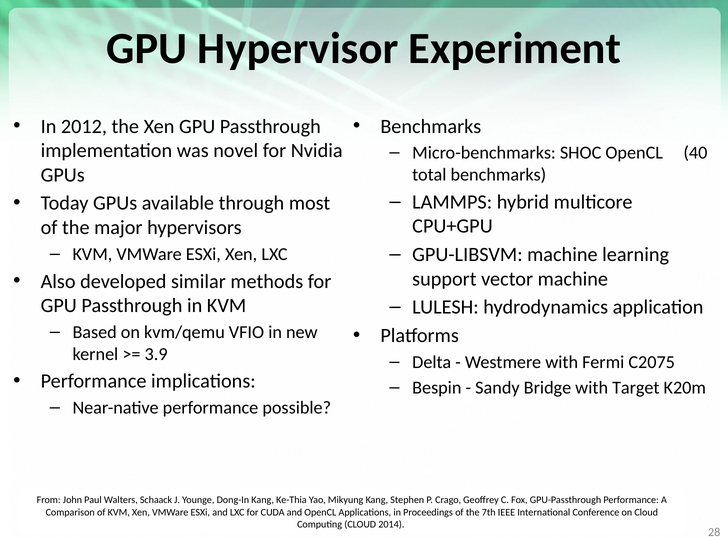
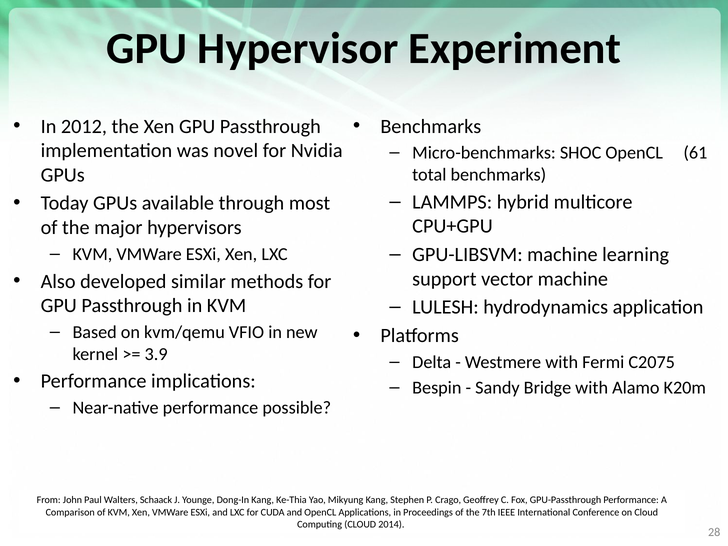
40: 40 -> 61
Target: Target -> Alamo
